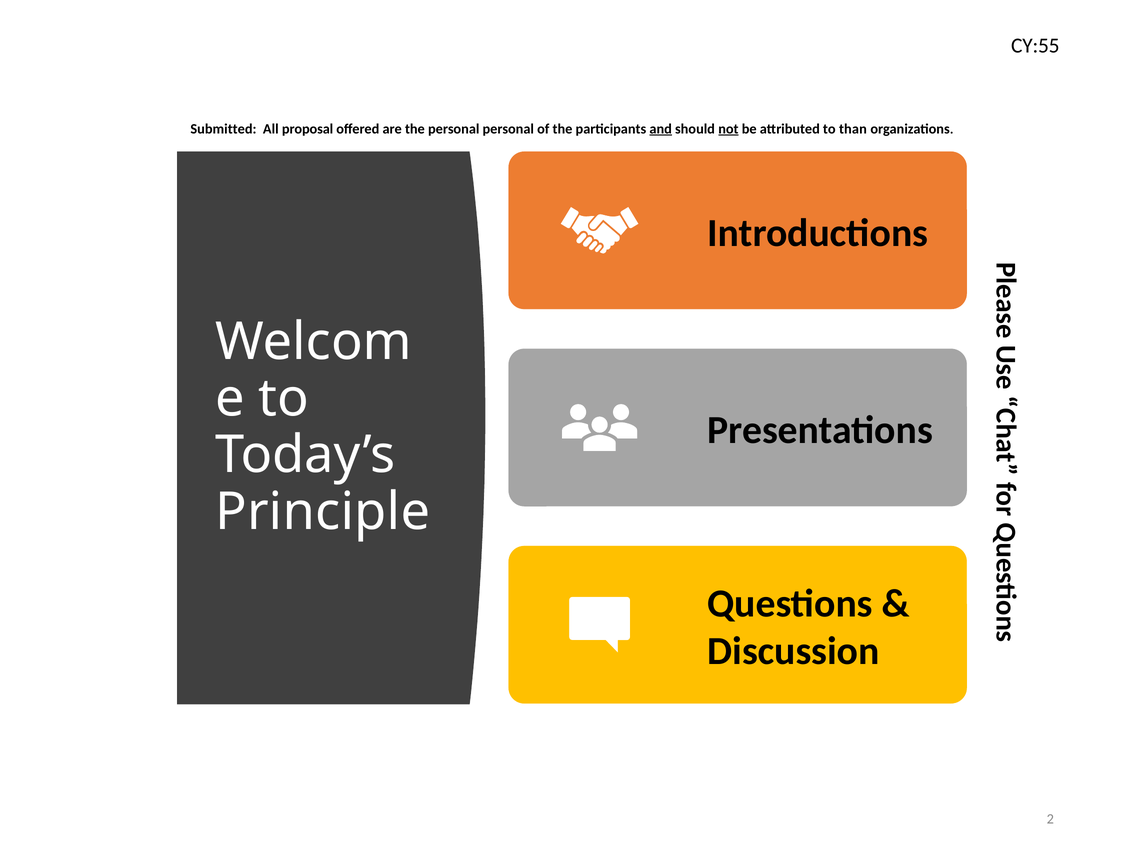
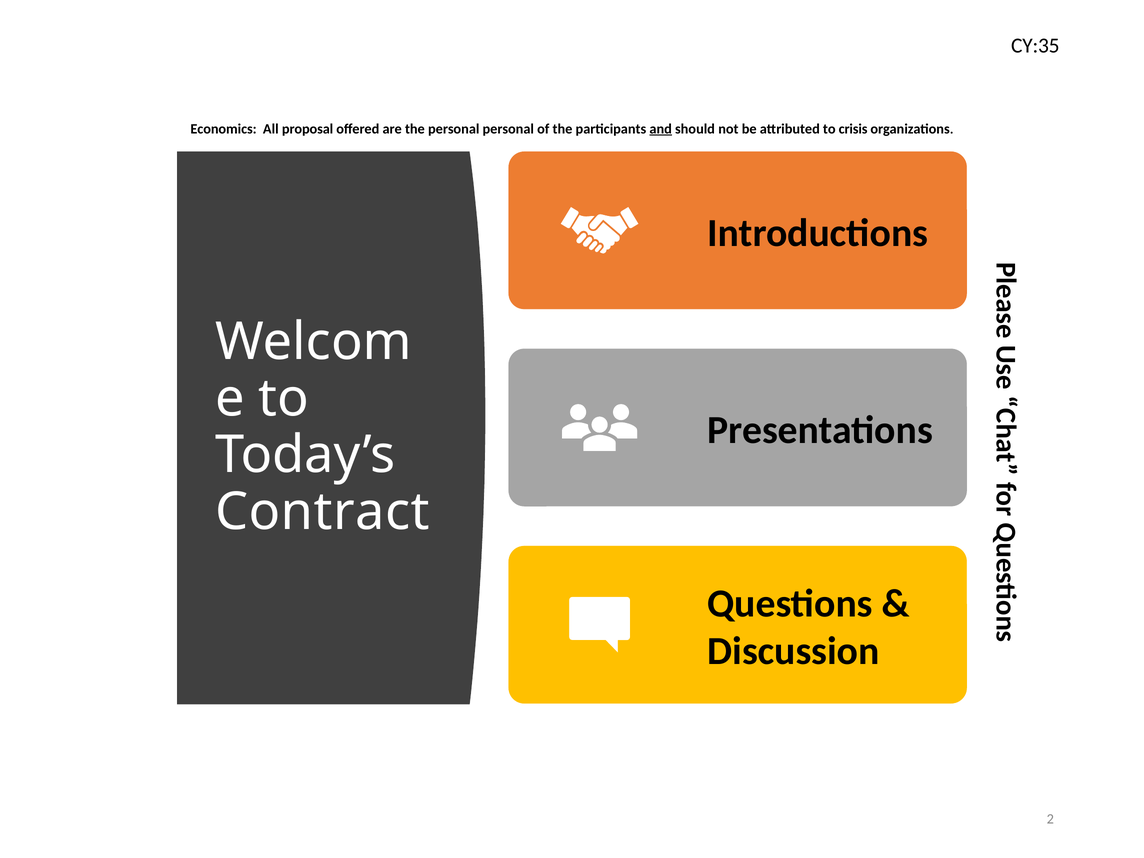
CY:55: CY:55 -> CY:35
Submitted: Submitted -> Economics
not underline: present -> none
than: than -> crisis
Principle: Principle -> Contract
